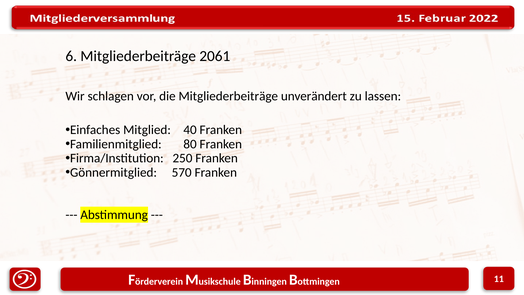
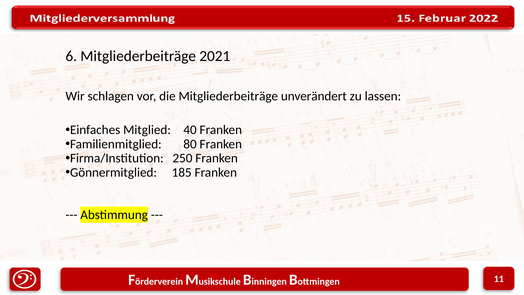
2061: 2061 -> 2021
570: 570 -> 185
